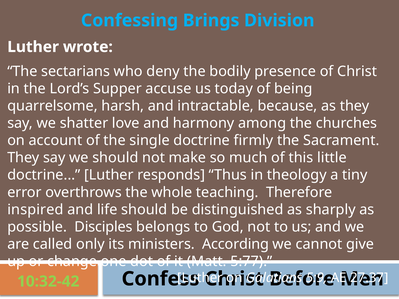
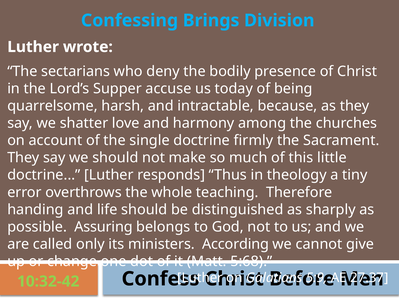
inspired: inspired -> handing
Disciples: Disciples -> Assuring
5:77: 5:77 -> 5:68
